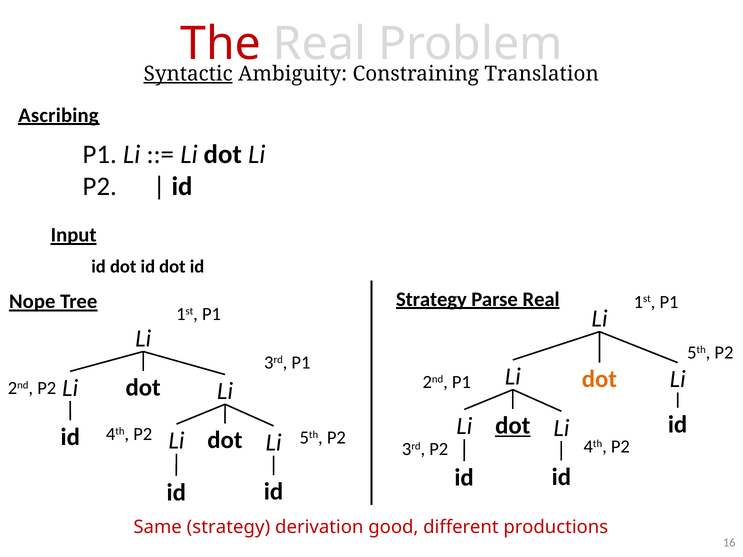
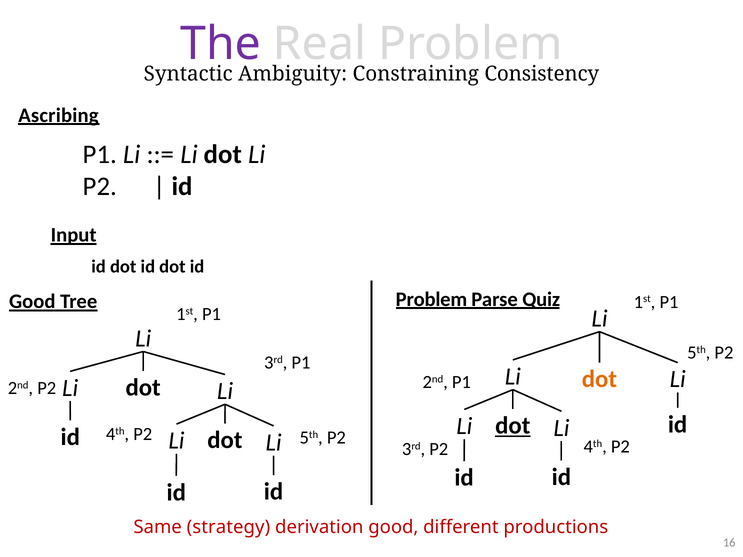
The colour: red -> purple
Syntactic underline: present -> none
Translation: Translation -> Consistency
Strategy at (431, 299): Strategy -> Problem
Parse Real: Real -> Quiz
Nope at (32, 302): Nope -> Good
